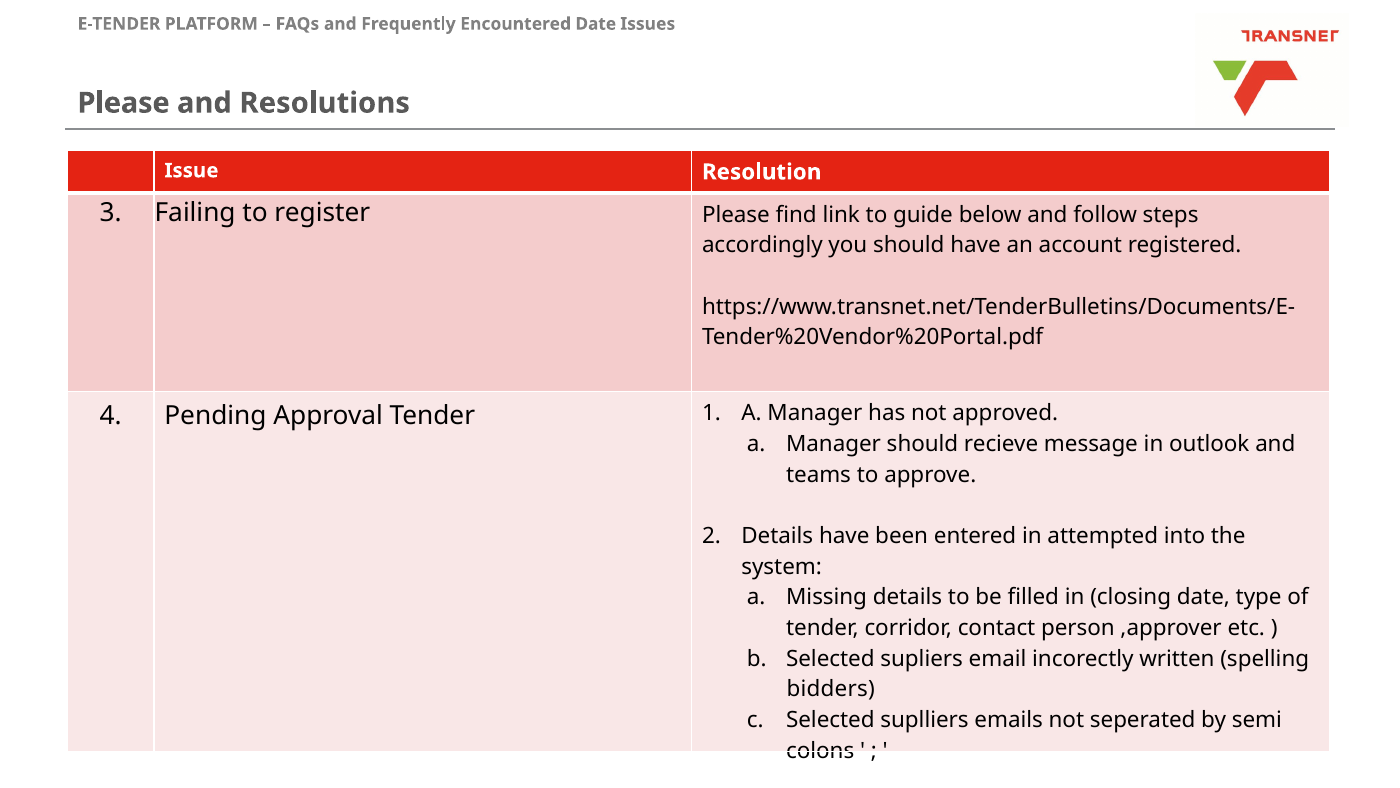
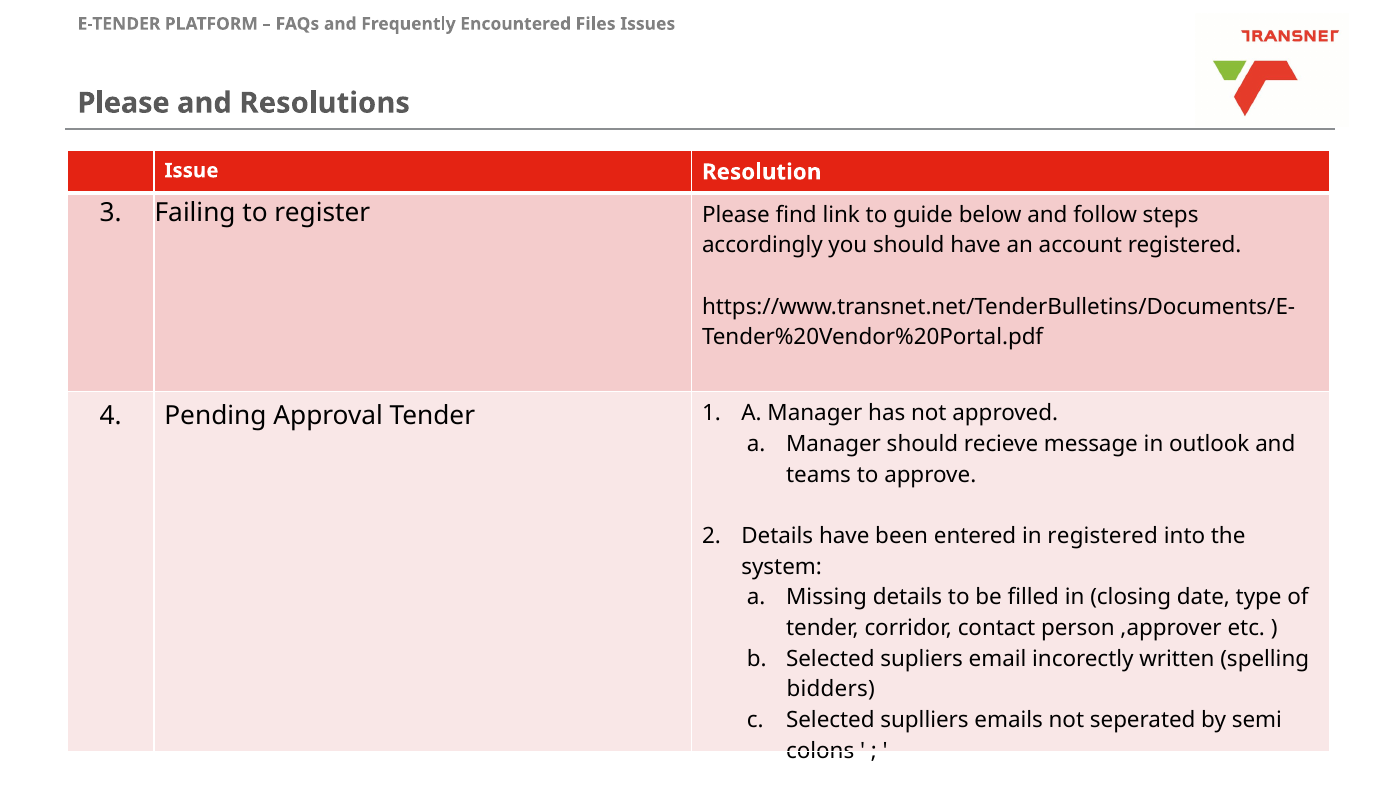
Encountered Date: Date -> Files
in attempted: attempted -> registered
